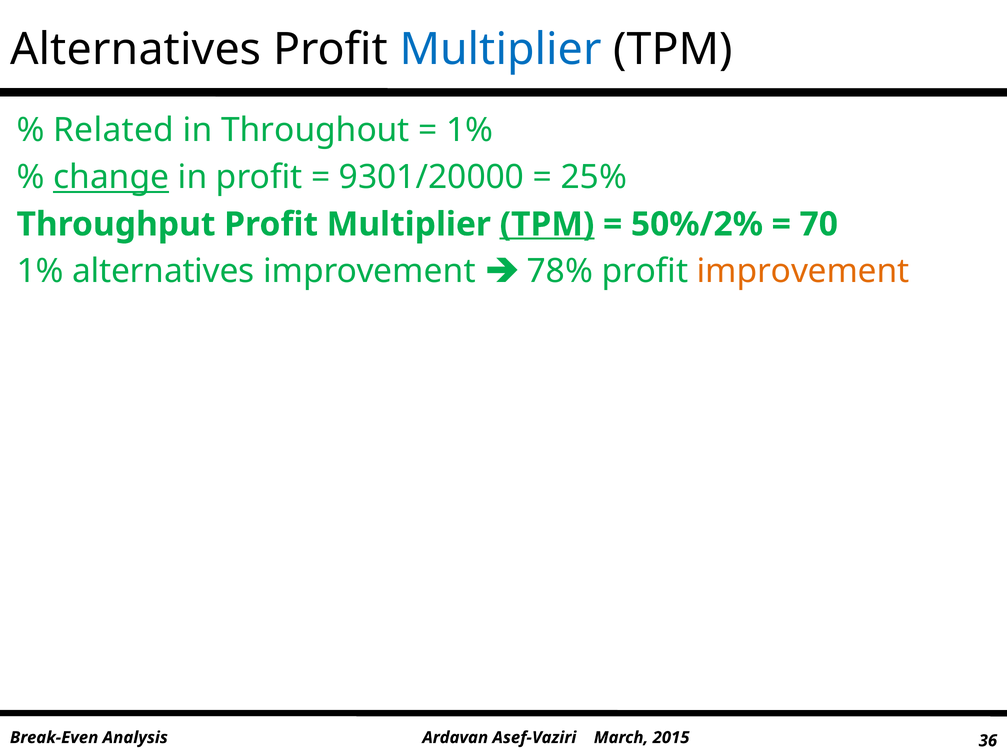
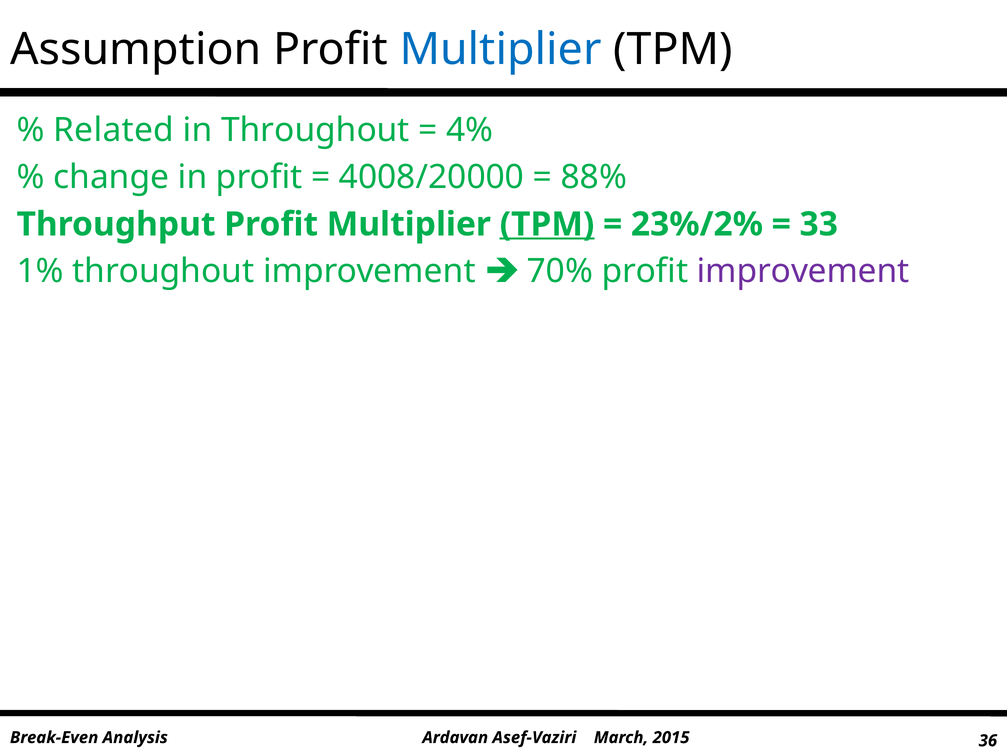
Alternatives at (136, 49): Alternatives -> Assumption
1% at (470, 130): 1% -> 4%
change underline: present -> none
9301/20000: 9301/20000 -> 4008/20000
25%: 25% -> 88%
50%/2%: 50%/2% -> 23%/2%
70: 70 -> 33
1% alternatives: alternatives -> throughout
78%: 78% -> 70%
improvement at (803, 271) colour: orange -> purple
